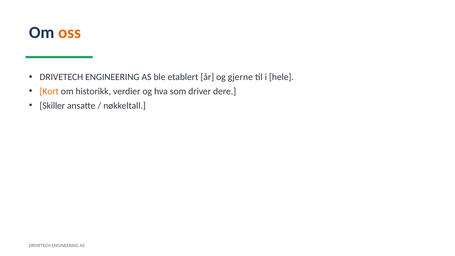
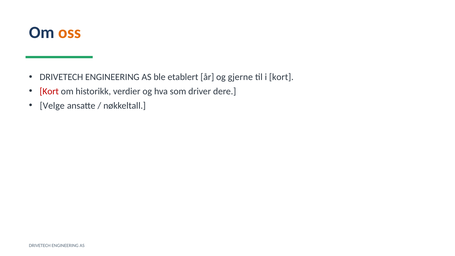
i hele: hele -> kort
Kort at (49, 91) colour: orange -> red
Skiller: Skiller -> Velge
